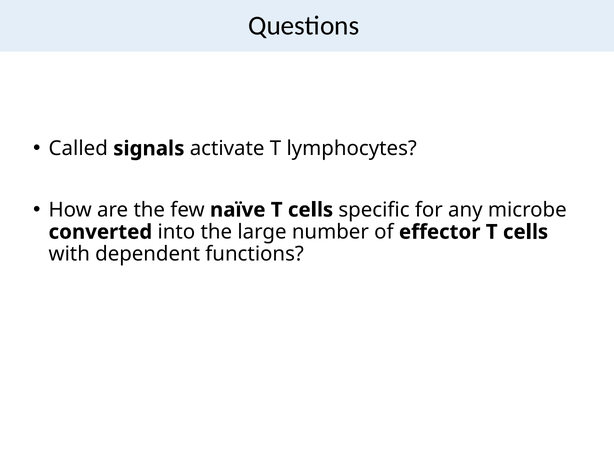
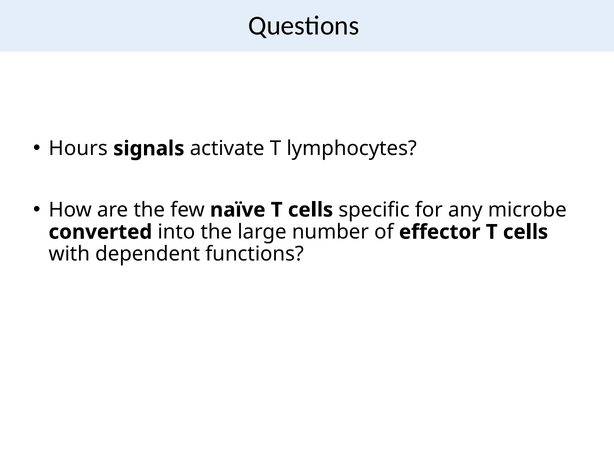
Called: Called -> Hours
